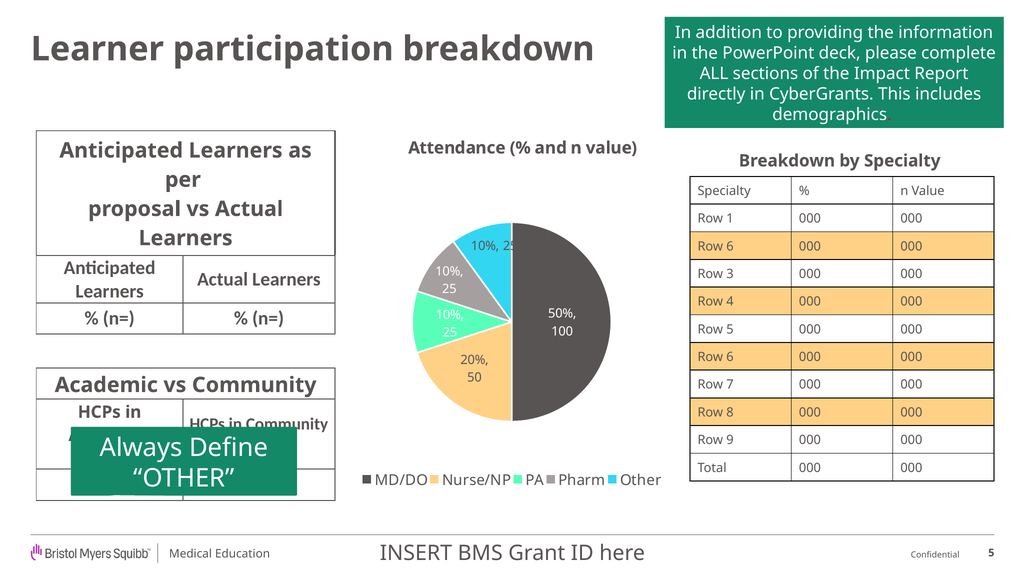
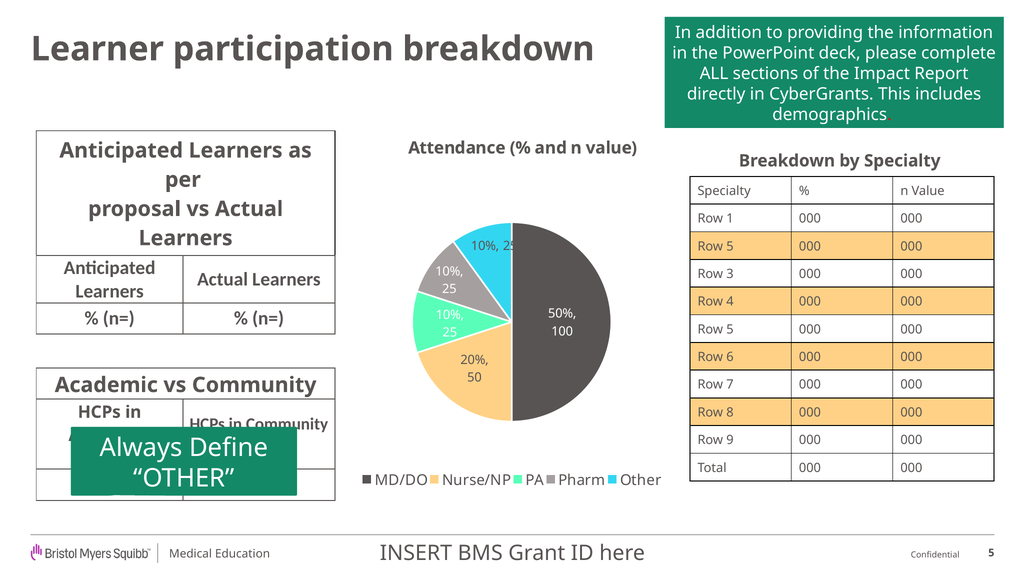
6 at (730, 246): 6 -> 5
